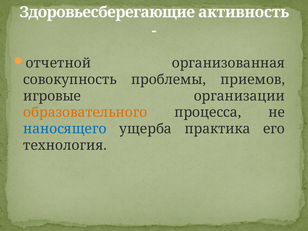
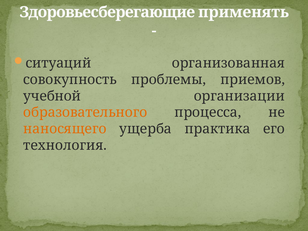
активность: активность -> применять
отчетной: отчетной -> ситуаций
игровые: игровые -> учебной
наносящего colour: blue -> orange
